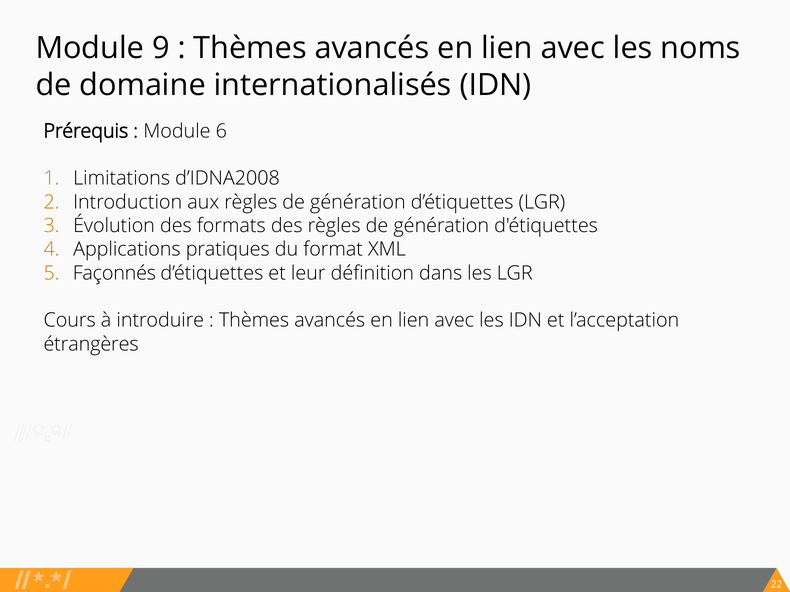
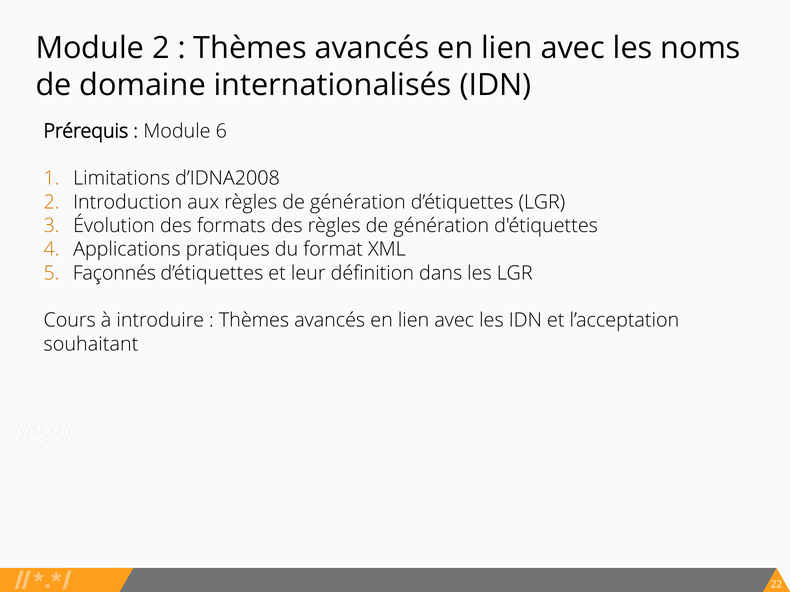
Module 9: 9 -> 2
étrangères: étrangères -> souhaitant
